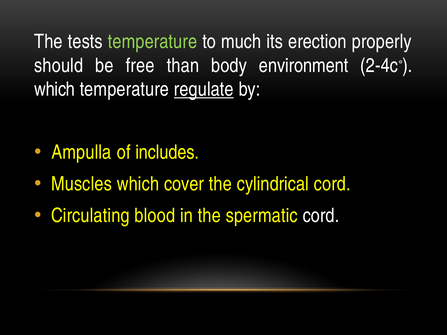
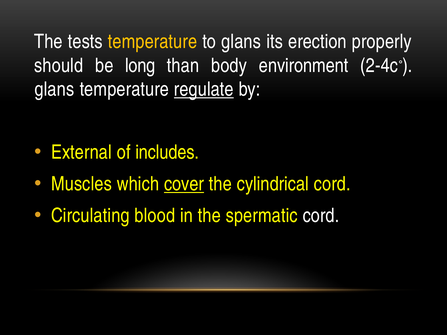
temperature at (153, 42) colour: light green -> yellow
to much: much -> glans
free: free -> long
which at (55, 89): which -> glans
Ampulla: Ampulla -> External
cover underline: none -> present
